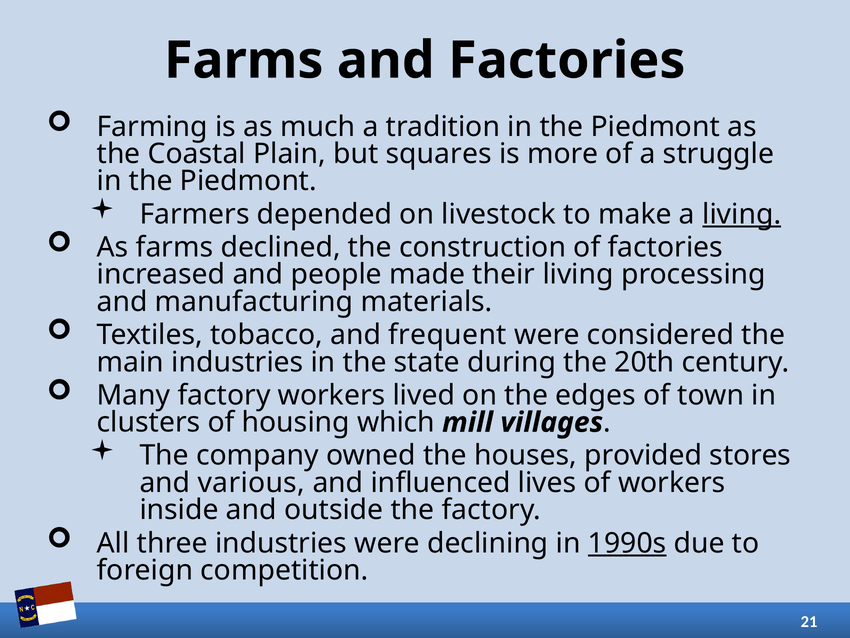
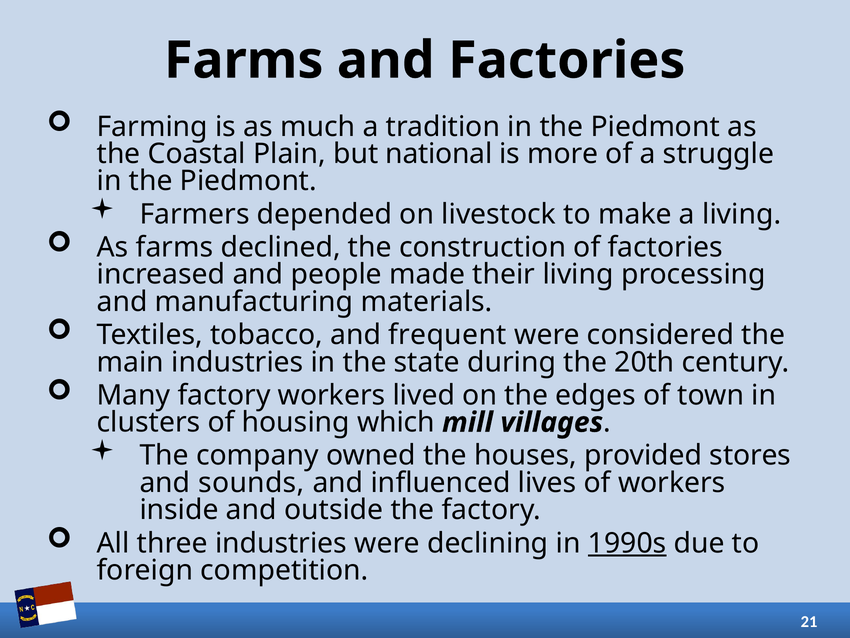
squares: squares -> national
living at (742, 214) underline: present -> none
various: various -> sounds
